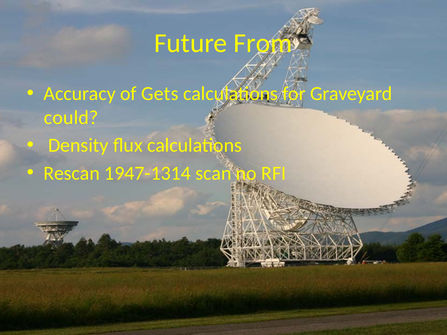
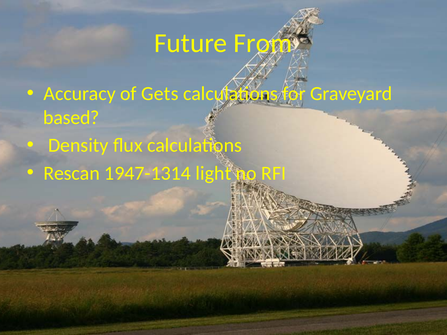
could: could -> based
scan: scan -> light
